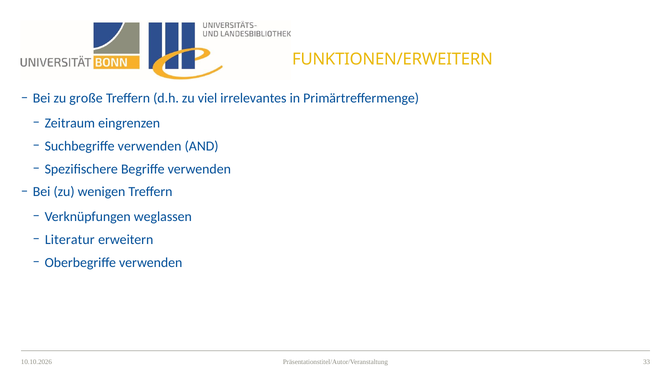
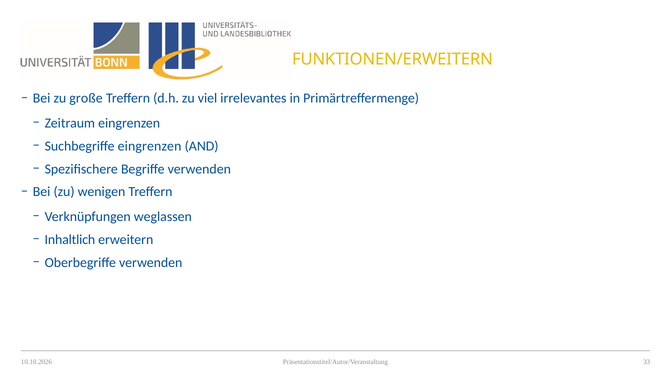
Suchbegriffe verwenden: verwenden -> eingrenzen
Literatur: Literatur -> Inhaltlich
